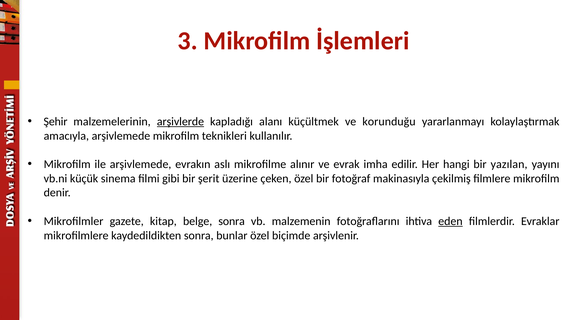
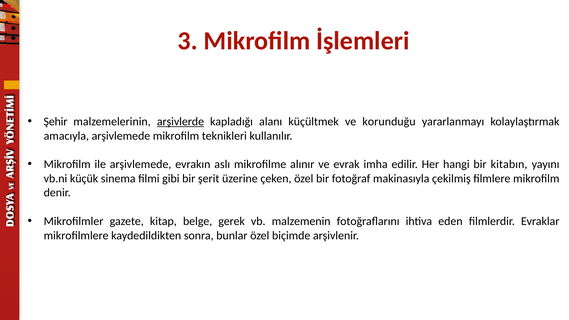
yazılan: yazılan -> kitabın
belge sonra: sonra -> gerek
eden underline: present -> none
